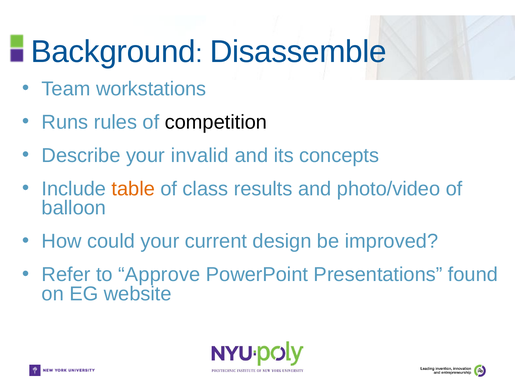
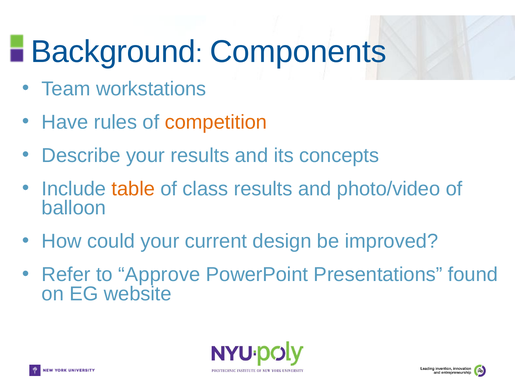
Disassemble: Disassemble -> Components
Runs: Runs -> Have
competition colour: black -> orange
your invalid: invalid -> results
